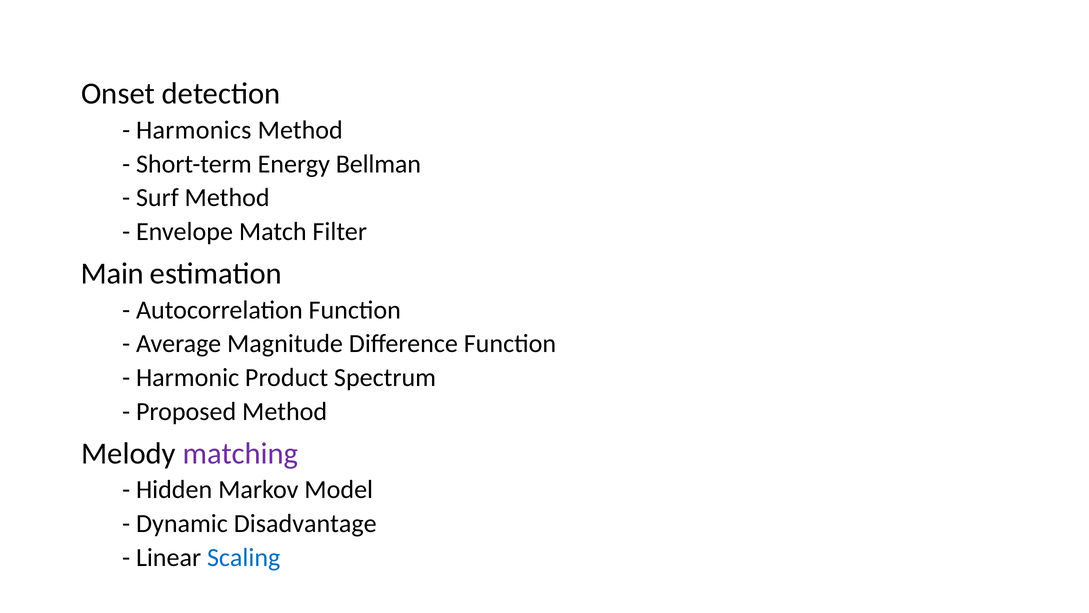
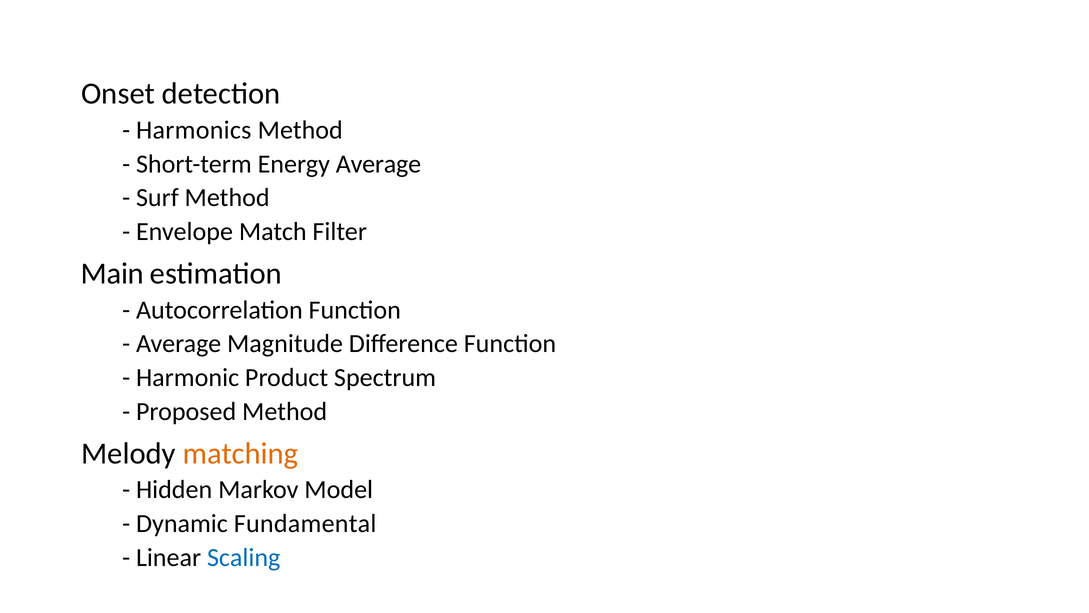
Energy Bellman: Bellman -> Average
matching colour: purple -> orange
Disadvantage: Disadvantage -> Fundamental
